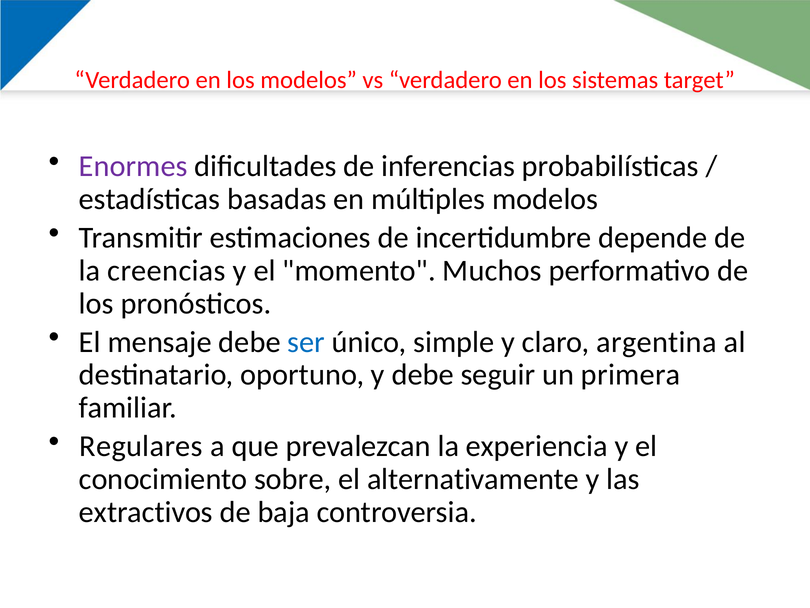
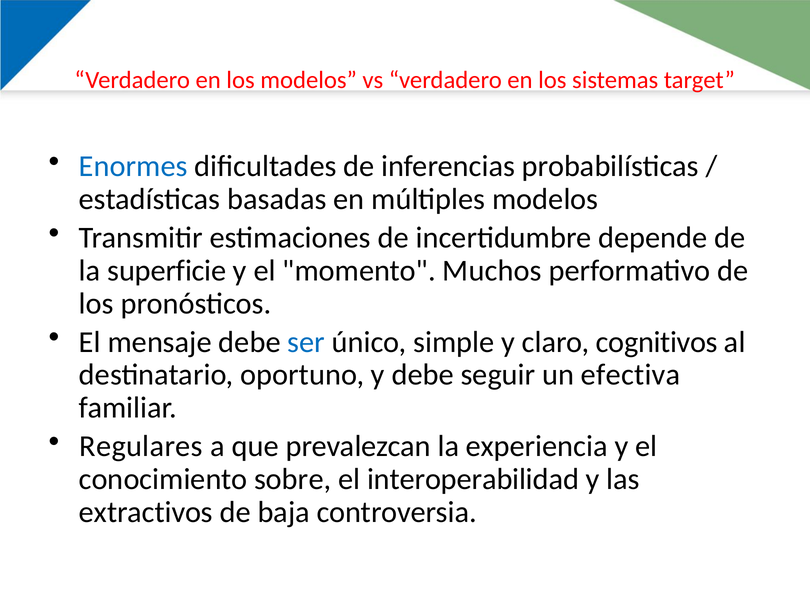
Enormes colour: purple -> blue
creencias: creencias -> superficie
argentina: argentina -> cognitivos
primera: primera -> efectiva
alternativamente: alternativamente -> interoperabilidad
